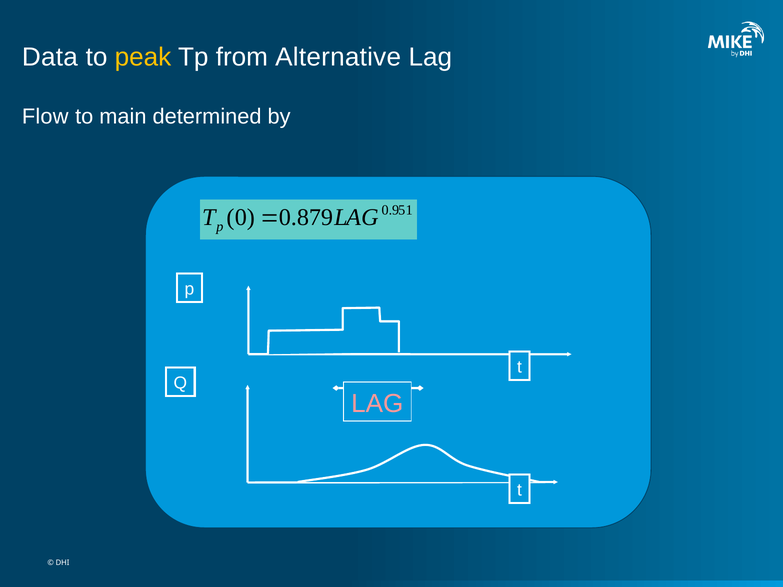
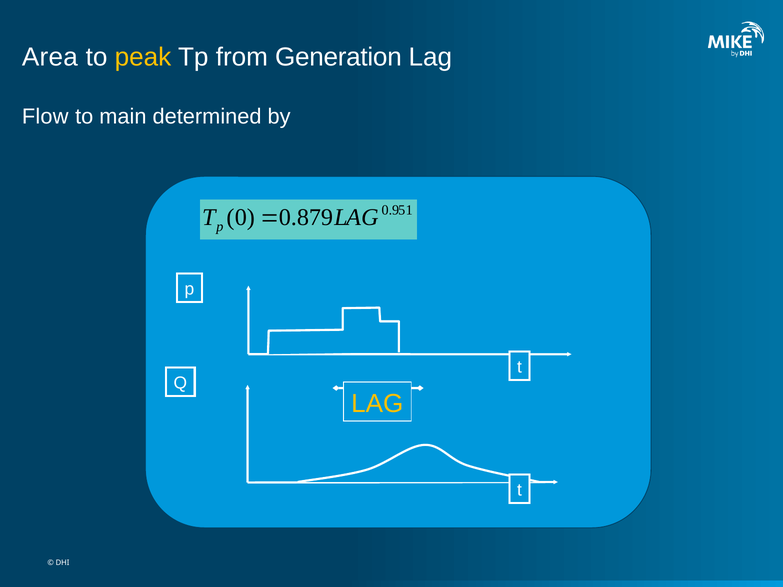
Data: Data -> Area
Alternative: Alternative -> Generation
LAG at (377, 404) colour: pink -> yellow
